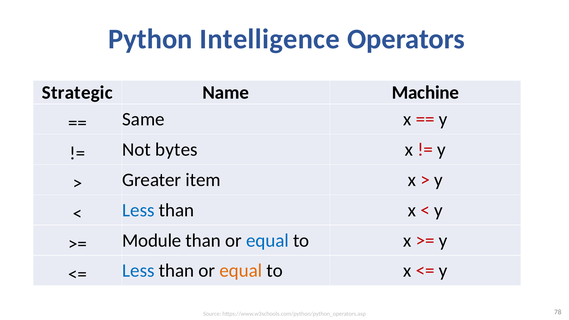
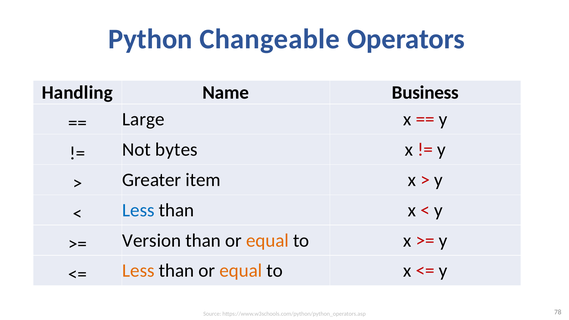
Intelligence: Intelligence -> Changeable
Strategic: Strategic -> Handling
Machine: Machine -> Business
Same: Same -> Large
Module: Module -> Version
equal at (267, 240) colour: blue -> orange
Less at (138, 271) colour: blue -> orange
